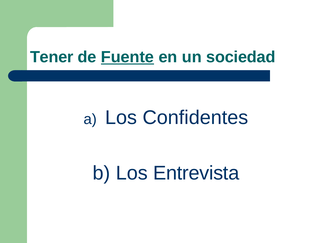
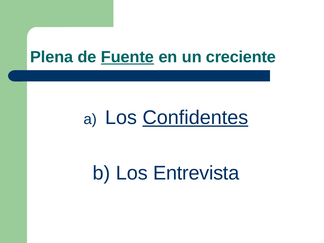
Tener: Tener -> Plena
sociedad: sociedad -> creciente
Confidentes underline: none -> present
